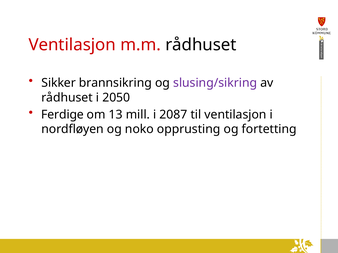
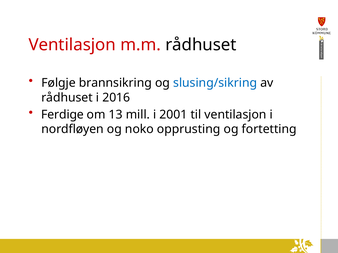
Sikker: Sikker -> Følgje
slusing/sikring colour: purple -> blue
2050: 2050 -> 2016
2087: 2087 -> 2001
